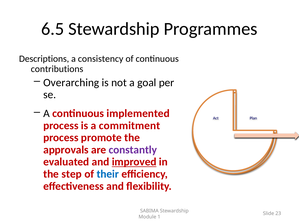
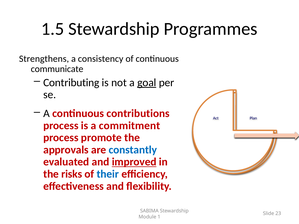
6.5: 6.5 -> 1.5
Descriptions: Descriptions -> Strengthens
contributions: contributions -> communicate
Overarching: Overarching -> Contributing
goal underline: none -> present
implemented: implemented -> contributions
constantly colour: purple -> blue
step: step -> risks
